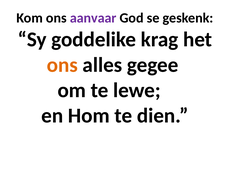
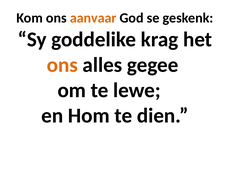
aanvaar colour: purple -> orange
